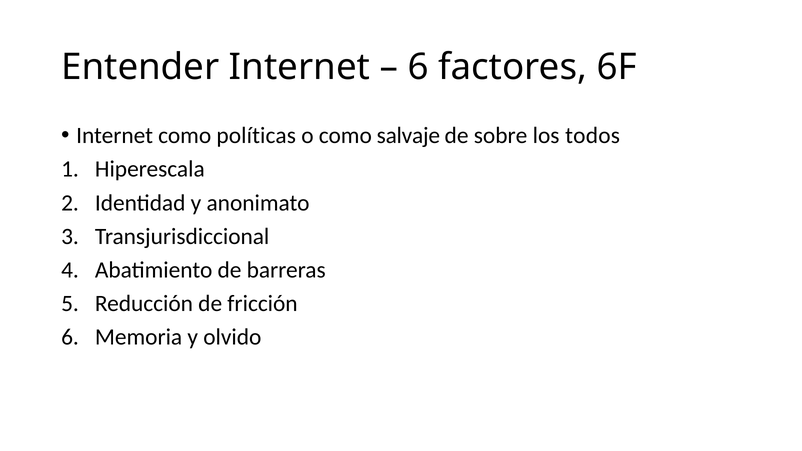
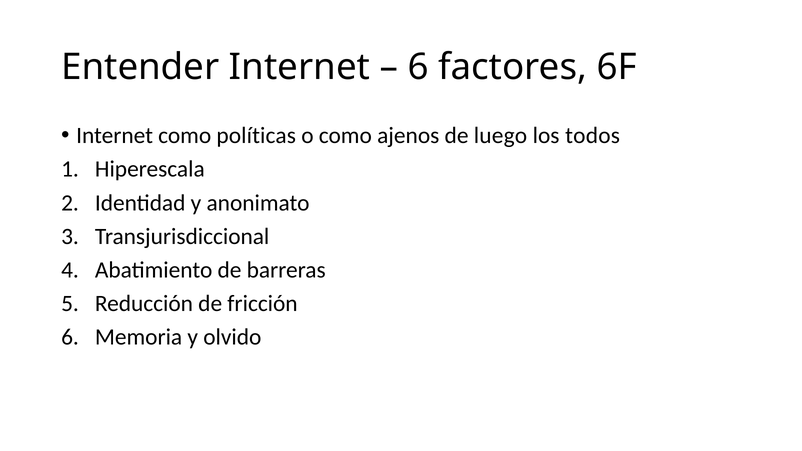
salvaje: salvaje -> ajenos
sobre: sobre -> luego
